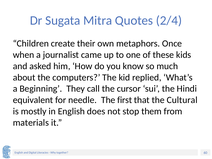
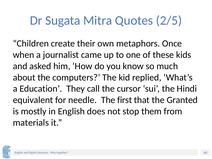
2/4: 2/4 -> 2/5
Beginning: Beginning -> Education
Cultural: Cultural -> Granted
